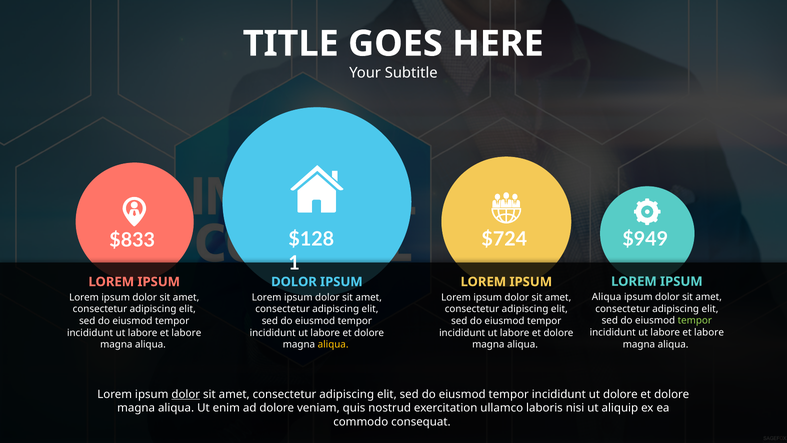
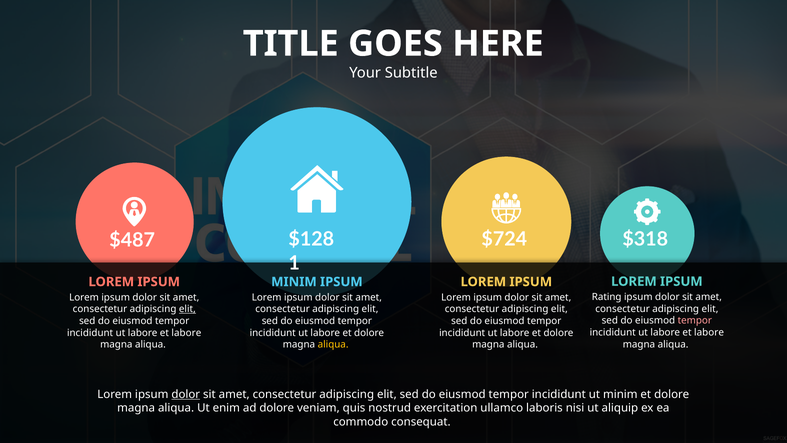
$949: $949 -> $318
$833: $833 -> $487
DOLOR at (294, 282): DOLOR -> MINIM
Aliqua at (607, 297): Aliqua -> Rating
elit at (187, 309) underline: none -> present
tempor at (695, 320) colour: light green -> pink
ut dolore: dolore -> minim
